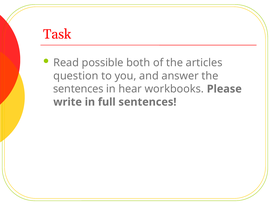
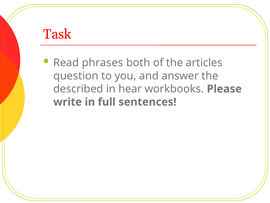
possible: possible -> phrases
sentences at (78, 89): sentences -> described
